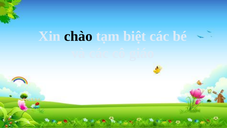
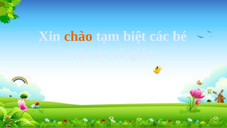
chào colour: black -> orange
